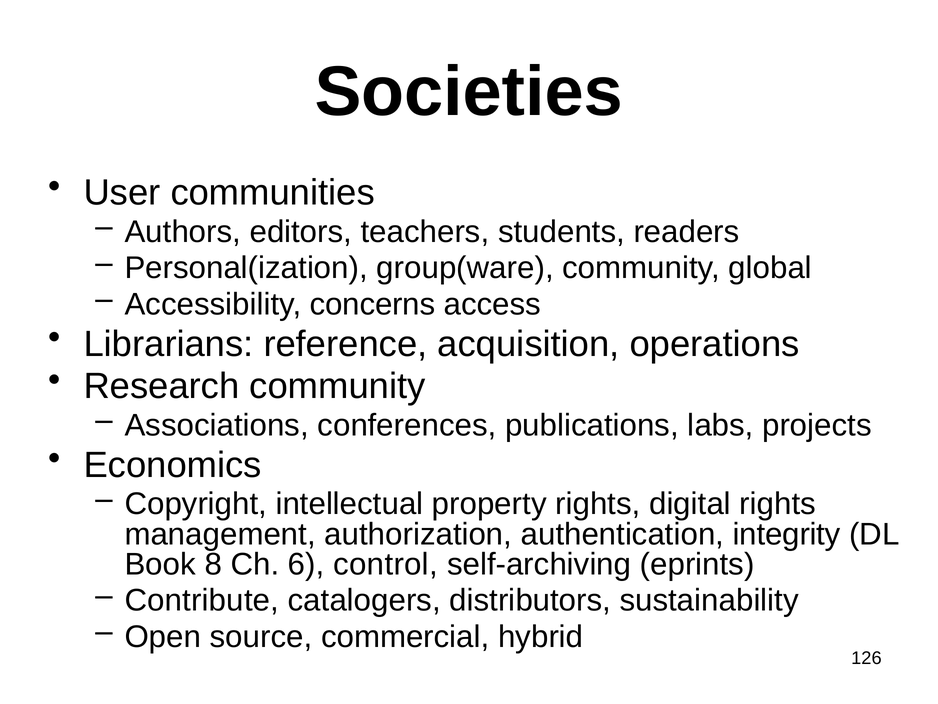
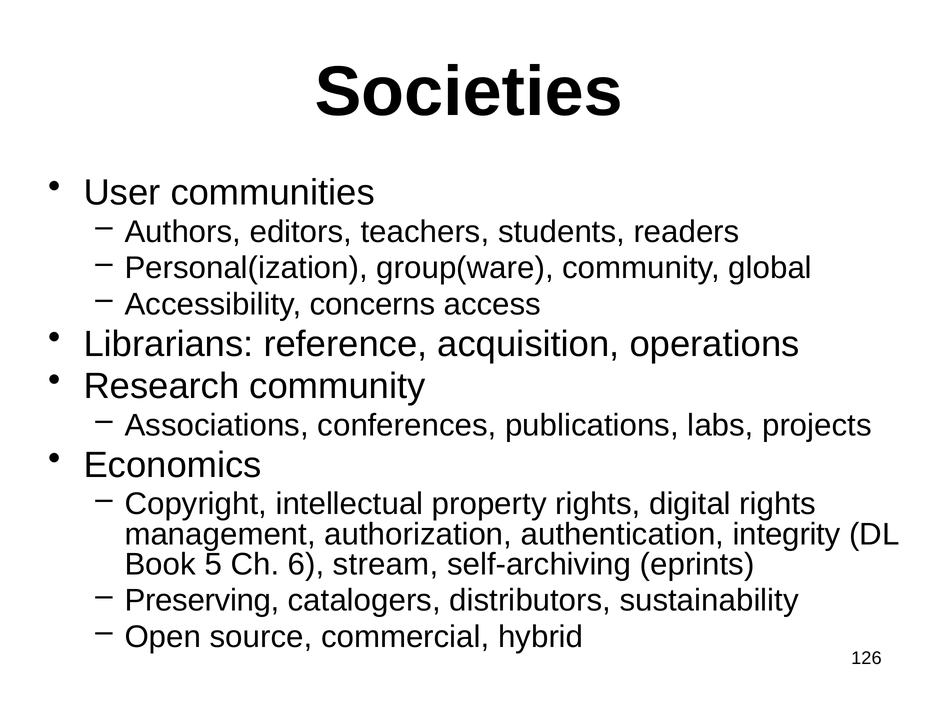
8: 8 -> 5
control: control -> stream
Contribute: Contribute -> Preserving
